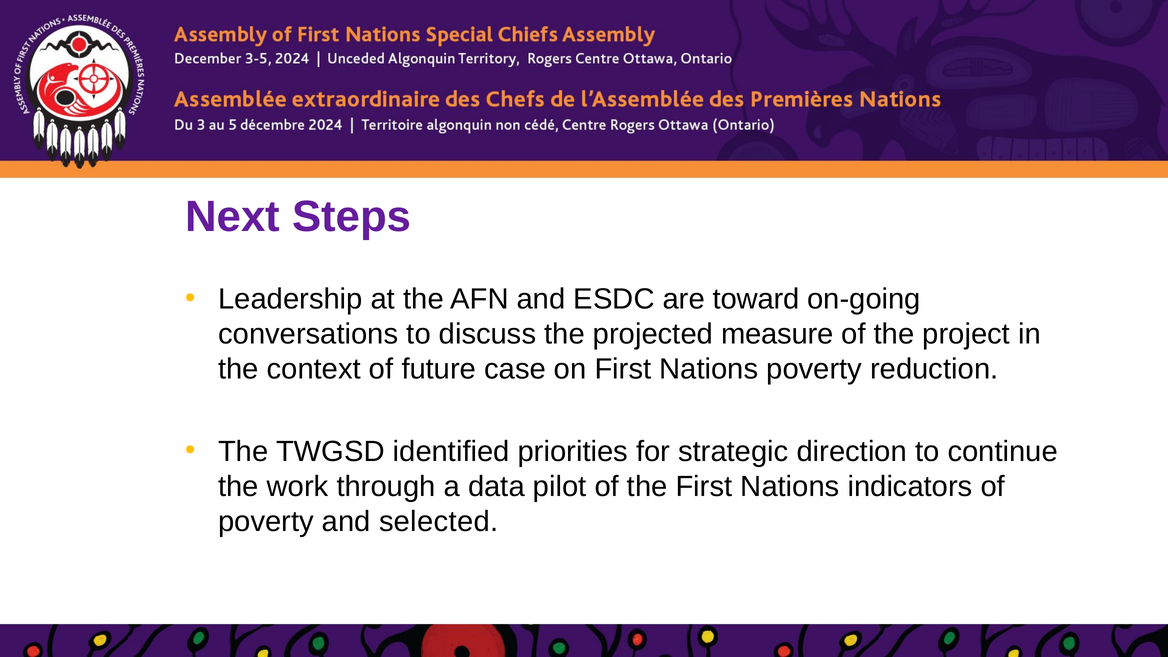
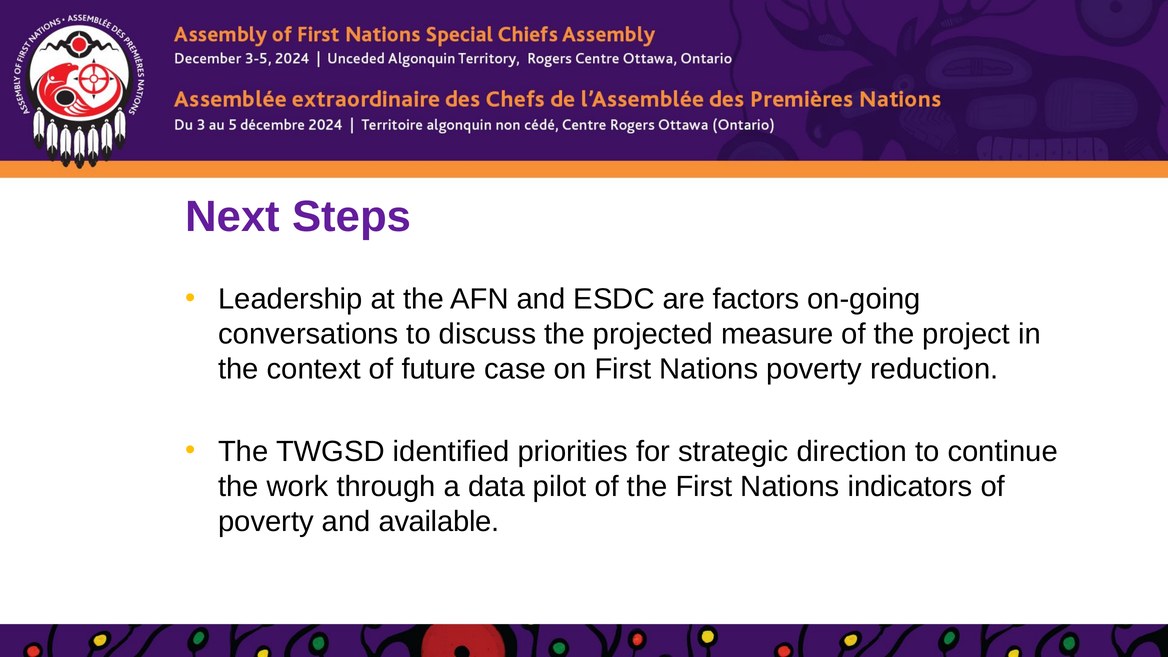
toward: toward -> factors
selected: selected -> available
